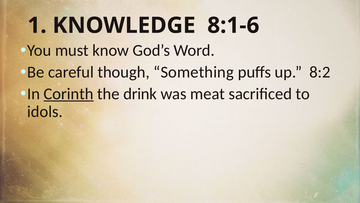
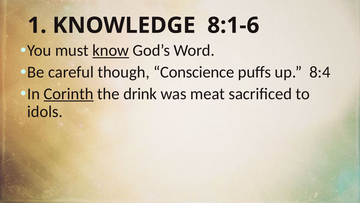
know underline: none -> present
Something: Something -> Conscience
8:2: 8:2 -> 8:4
